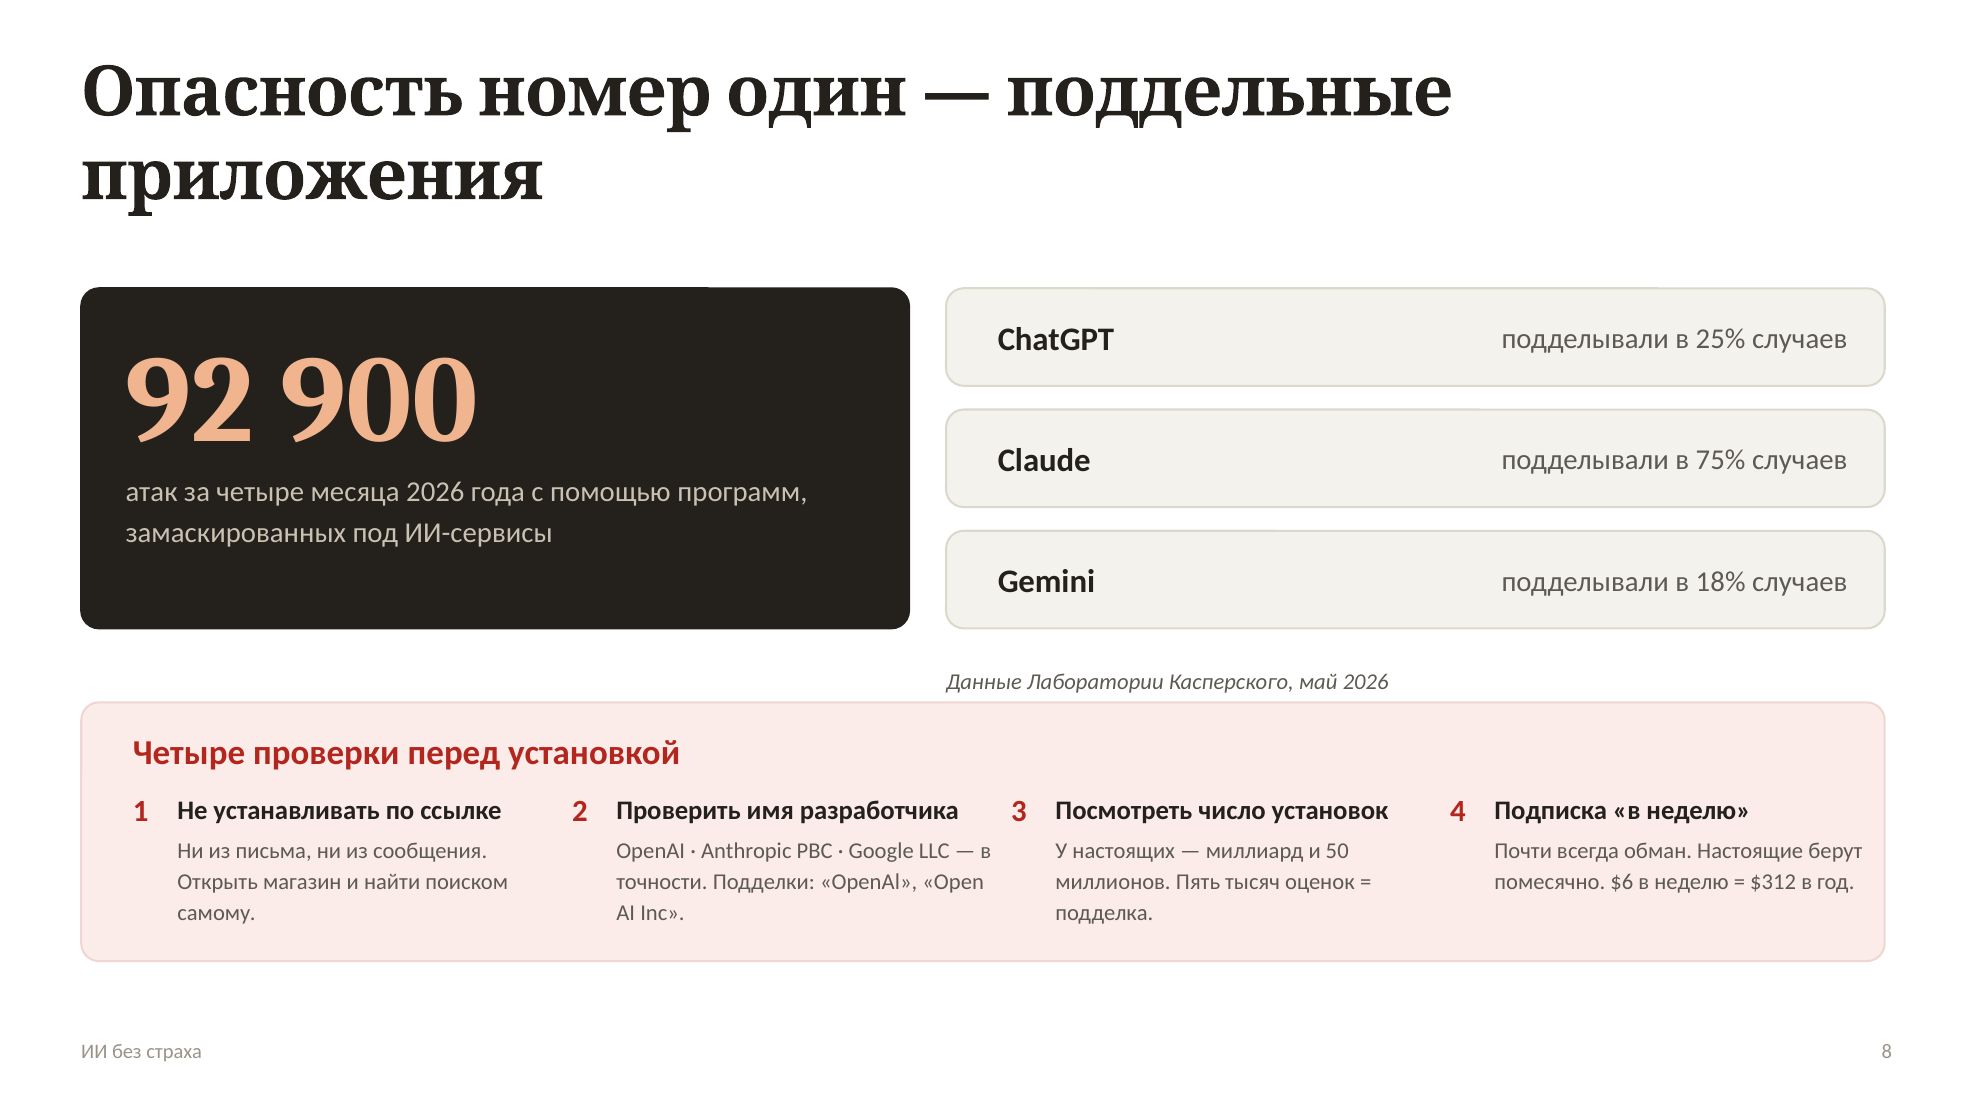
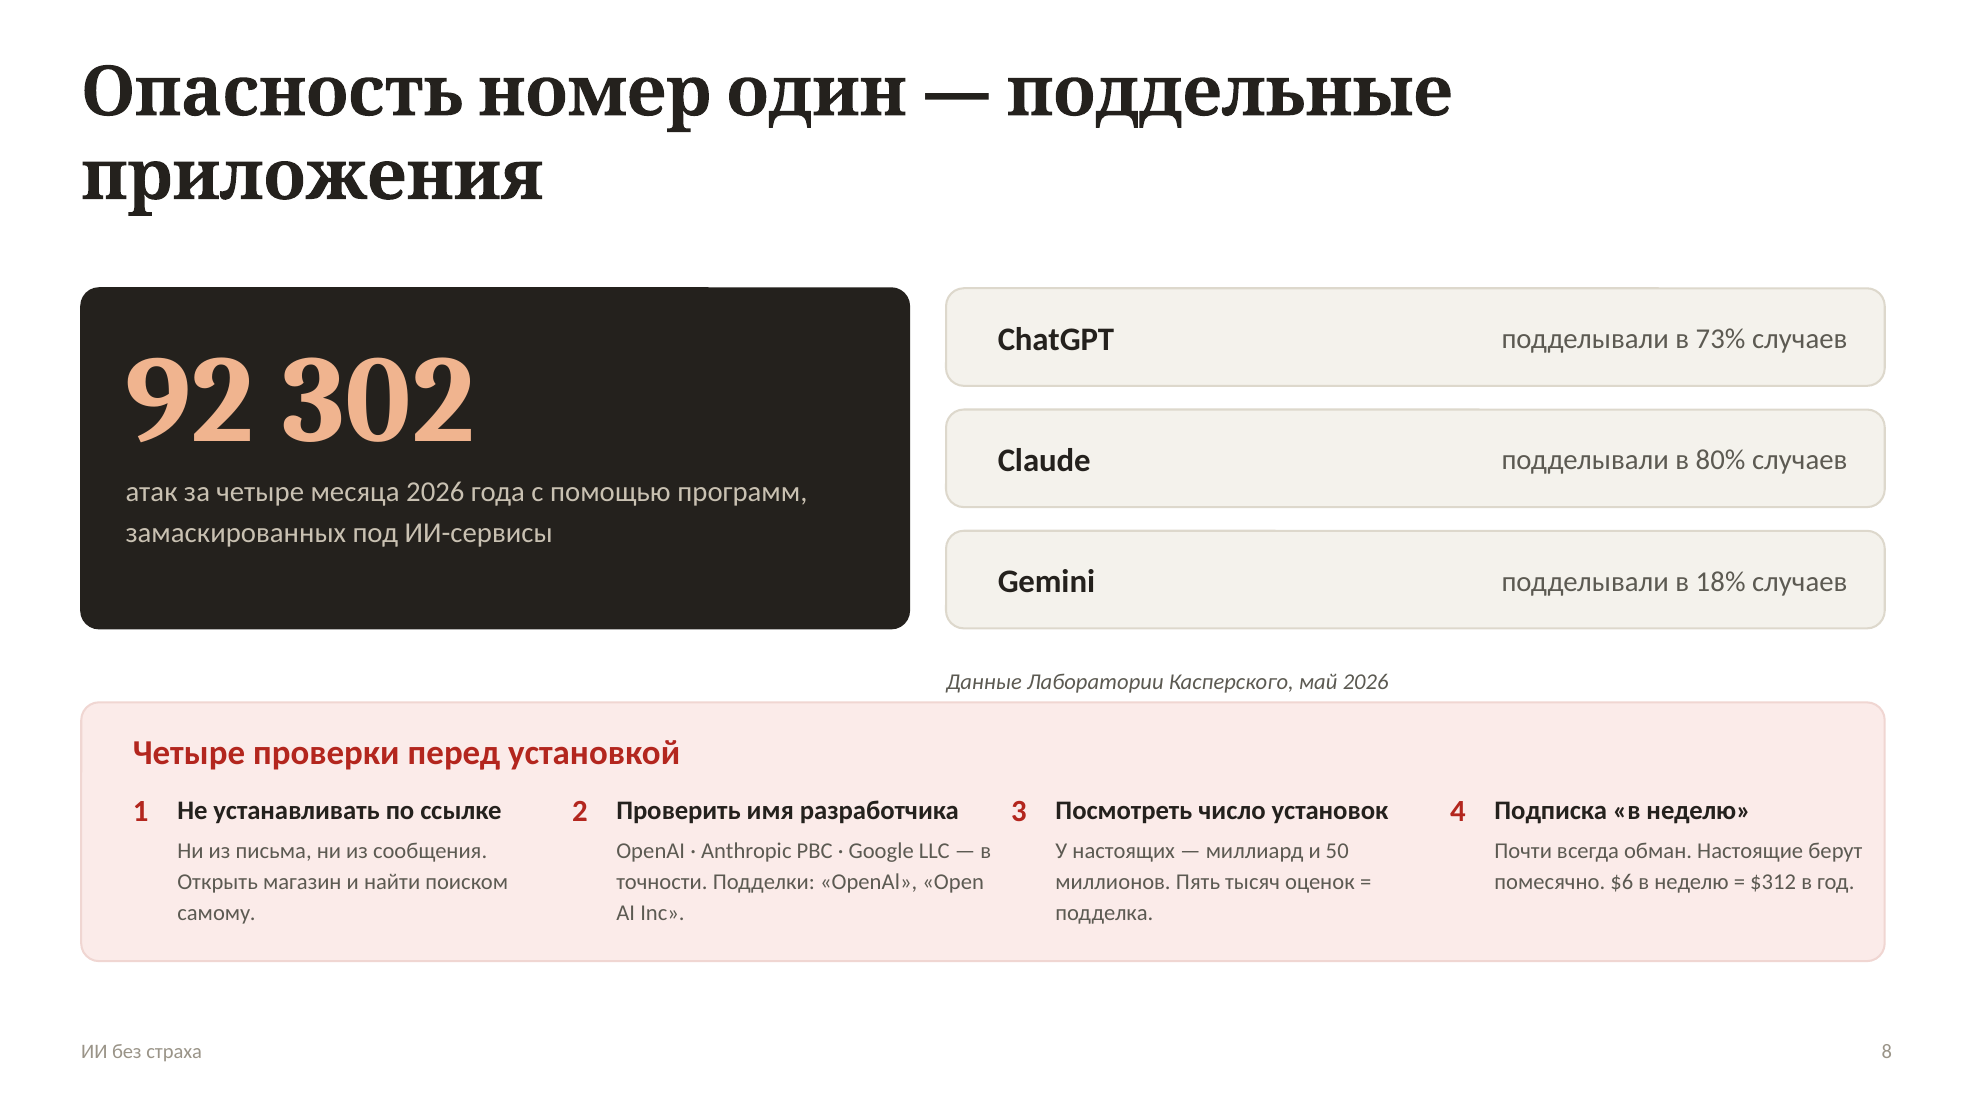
25%: 25% -> 73%
900: 900 -> 302
75%: 75% -> 80%
